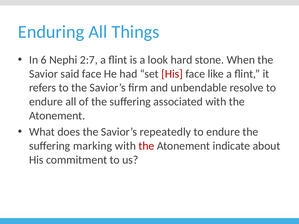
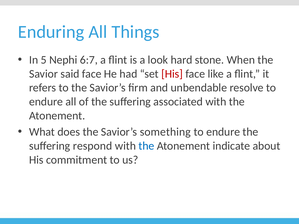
6: 6 -> 5
2:7: 2:7 -> 6:7
repeatedly: repeatedly -> something
marking: marking -> respond
the at (146, 146) colour: red -> blue
